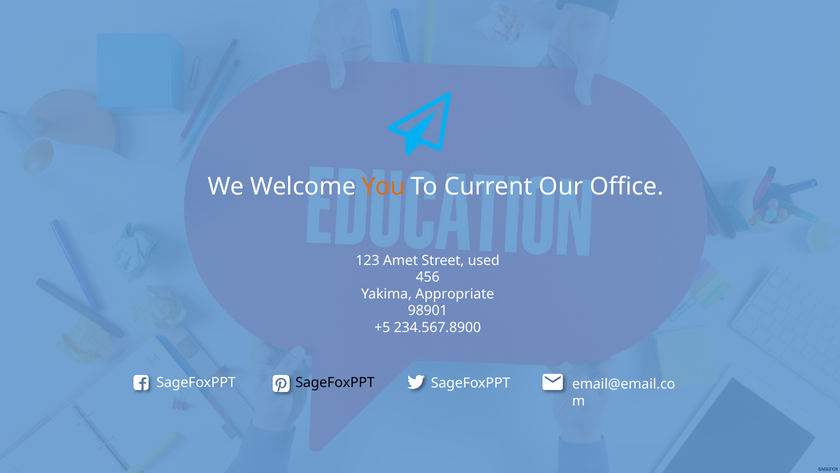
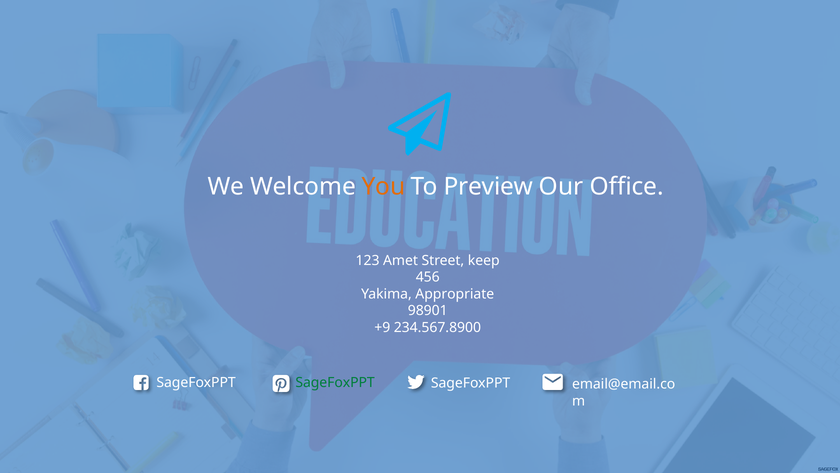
Current: Current -> Preview
used: used -> keep
+5: +5 -> +9
SageFoxPPT at (335, 382) colour: black -> green
